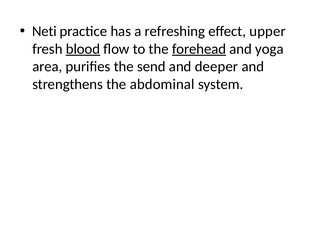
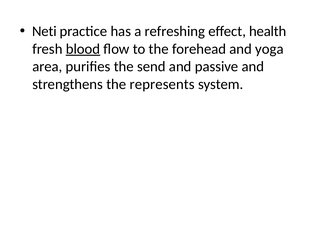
upper: upper -> health
forehead underline: present -> none
deeper: deeper -> passive
abdominal: abdominal -> represents
